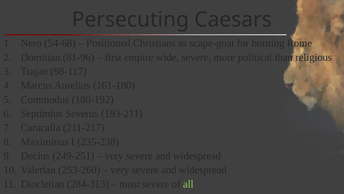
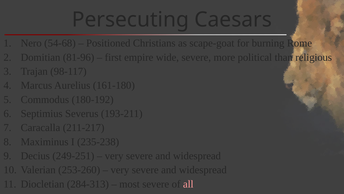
all colour: light green -> pink
